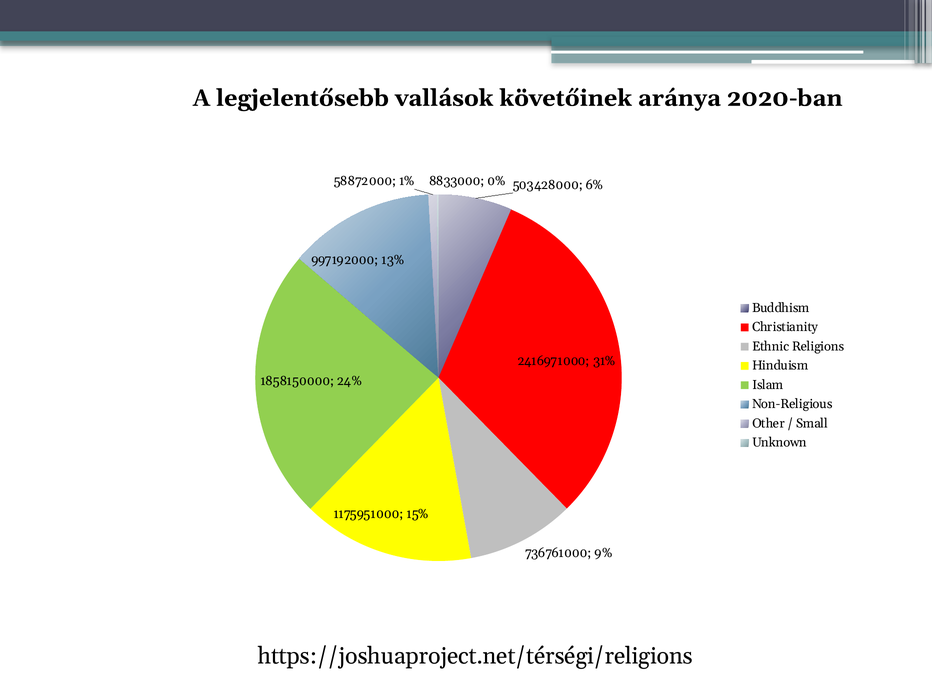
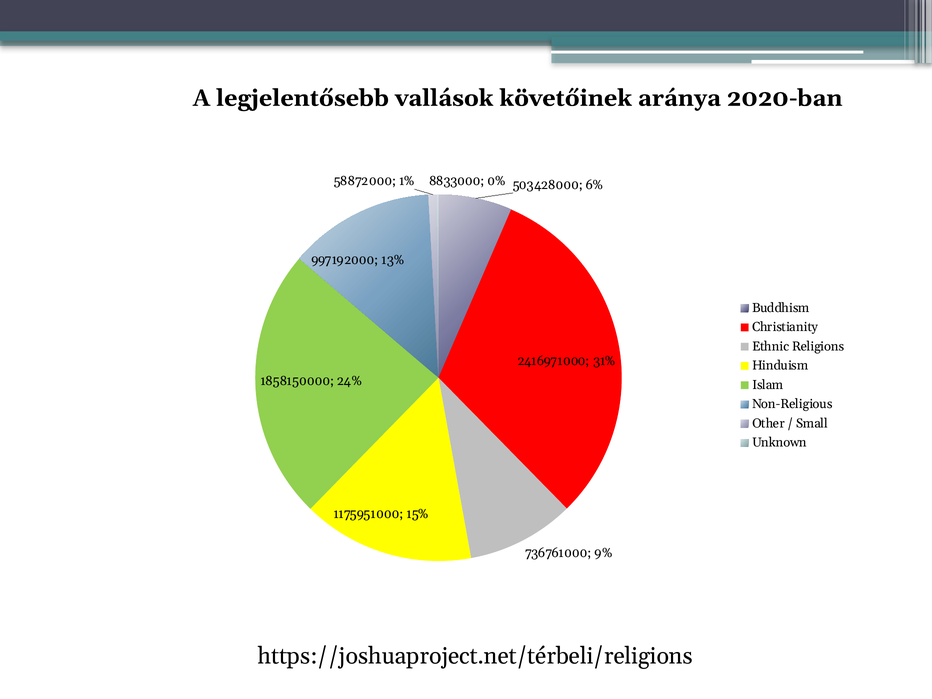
https://joshuaproject.net/térségi/religions: https://joshuaproject.net/térségi/religions -> https://joshuaproject.net/térbeli/religions
